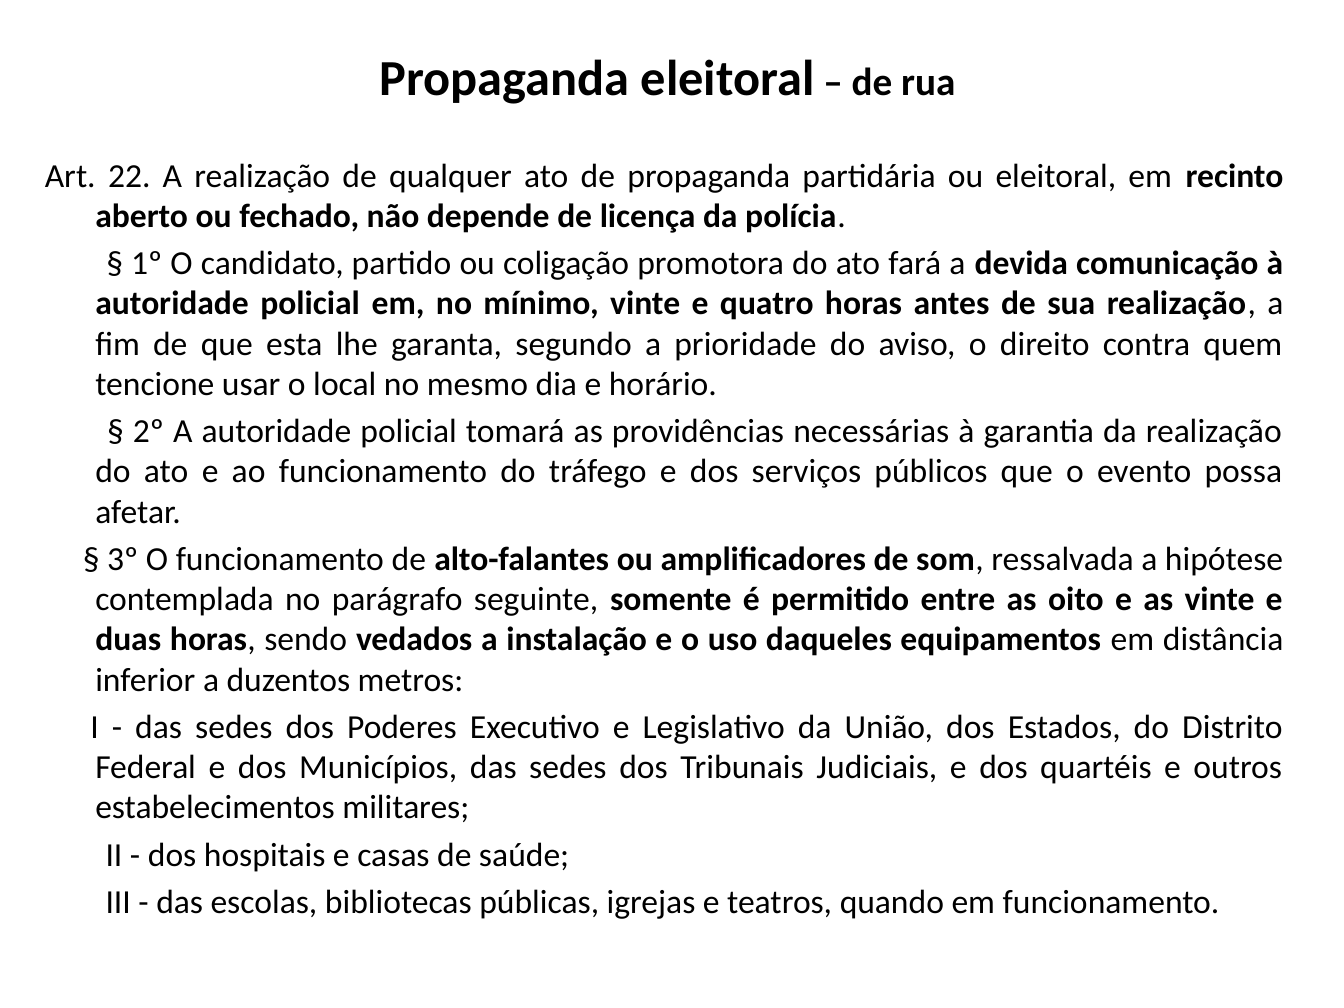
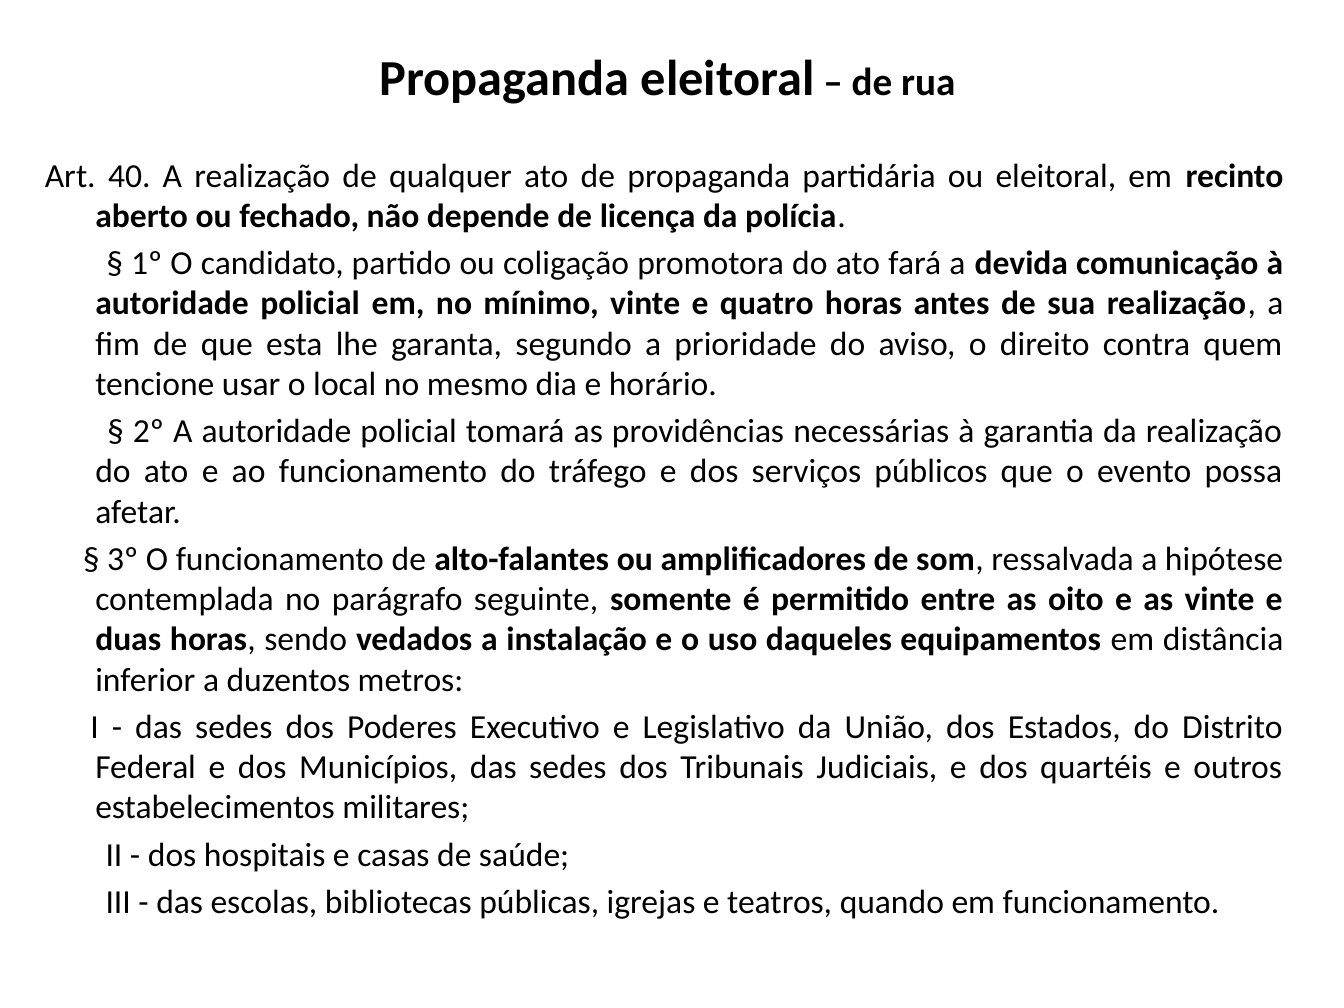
22: 22 -> 40
